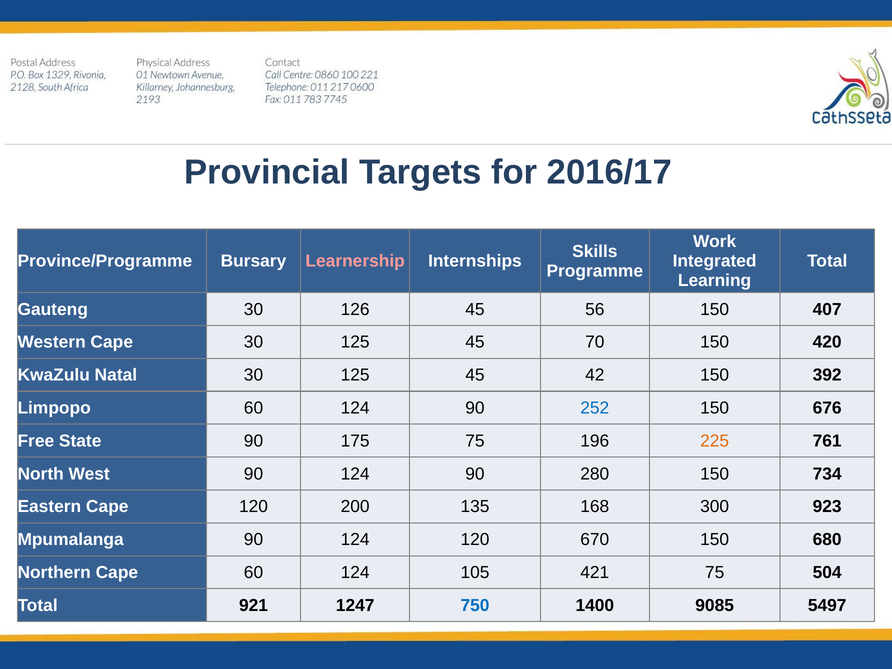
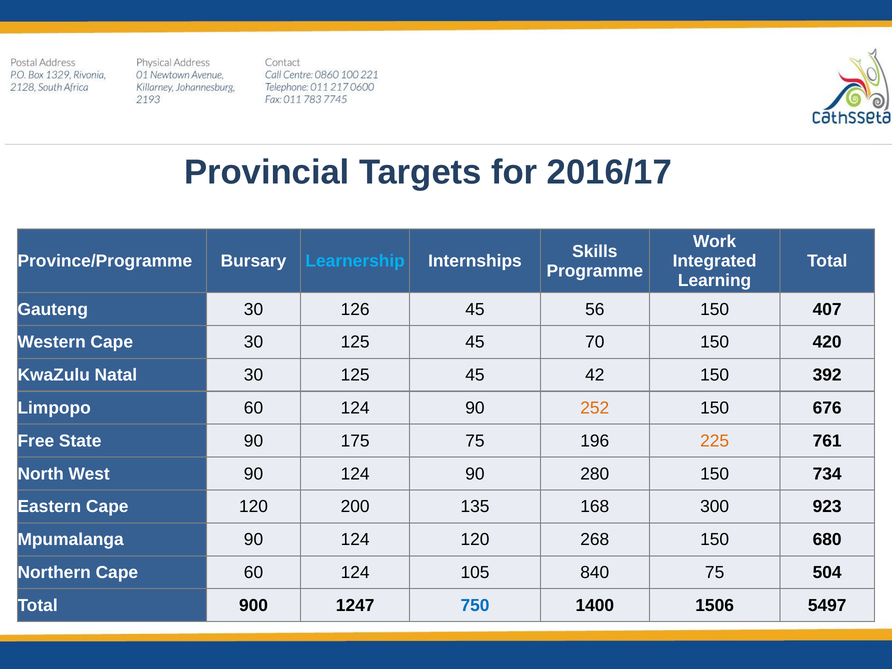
Learnership colour: pink -> light blue
252 colour: blue -> orange
670: 670 -> 268
421: 421 -> 840
921: 921 -> 900
9085: 9085 -> 1506
